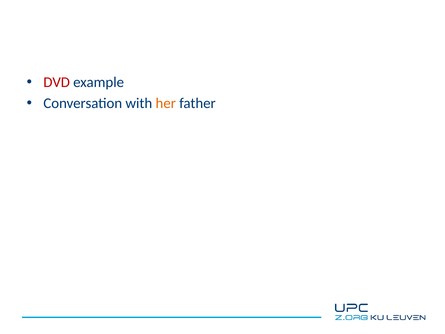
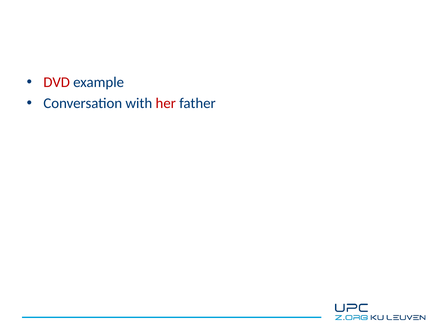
her colour: orange -> red
